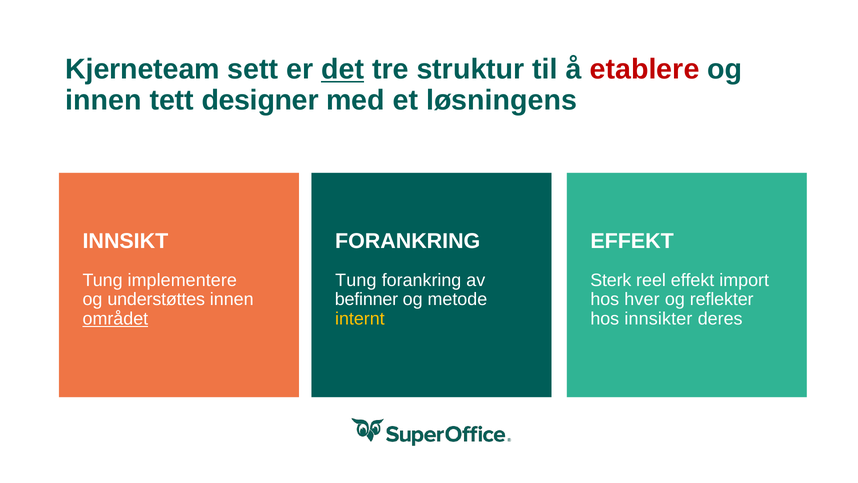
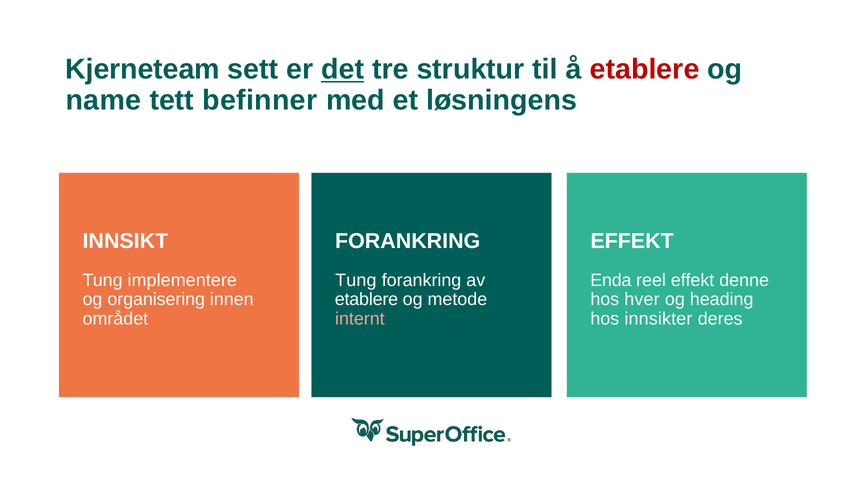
innen at (103, 100): innen -> name
designer: designer -> befinner
Sterk: Sterk -> Enda
import: import -> denne
understøttes: understøttes -> organisering
befinner at (366, 299): befinner -> etablere
reflekter: reflekter -> heading
området underline: present -> none
internt colour: yellow -> pink
